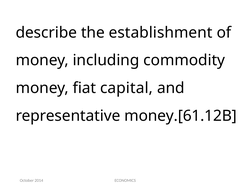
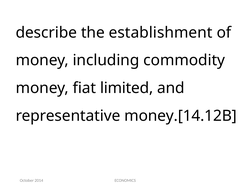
capital: capital -> limited
money.[61.12B: money.[61.12B -> money.[14.12B
